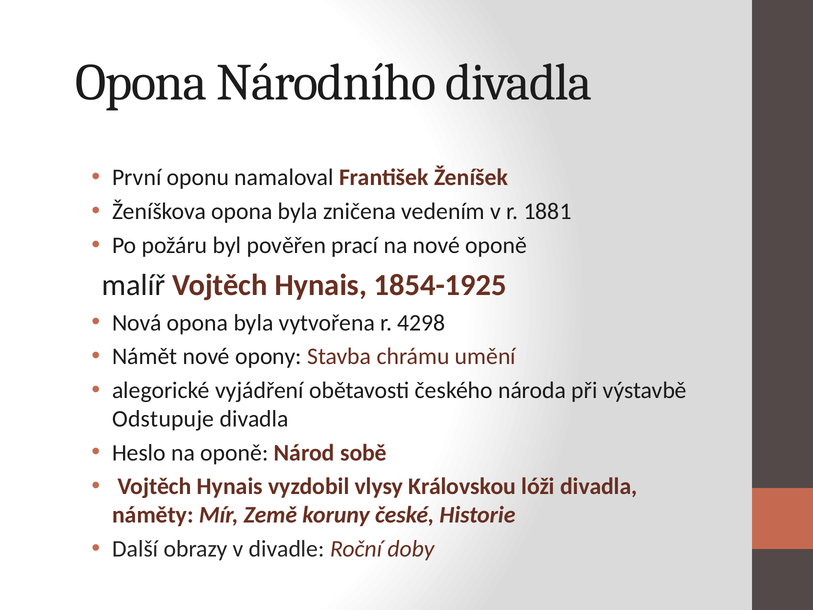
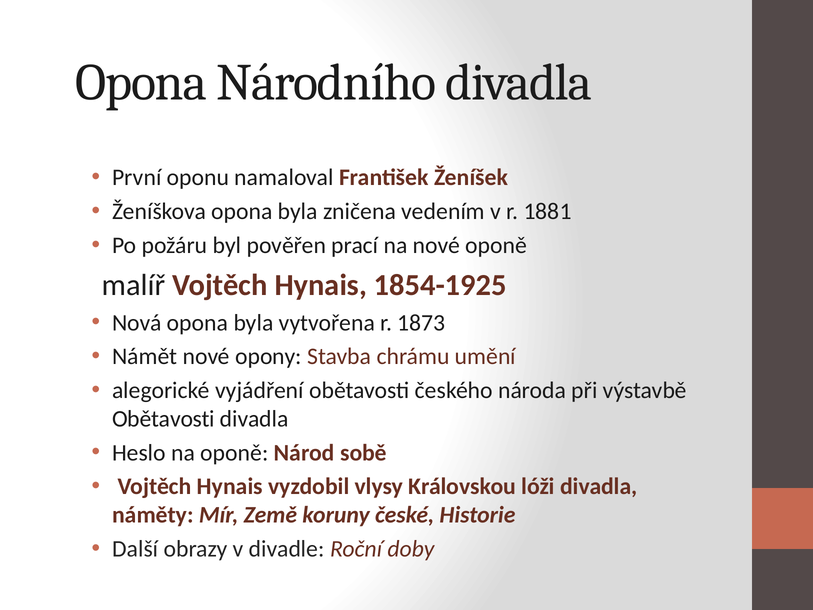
4298: 4298 -> 1873
Odstupuje at (163, 419): Odstupuje -> Obětavosti
